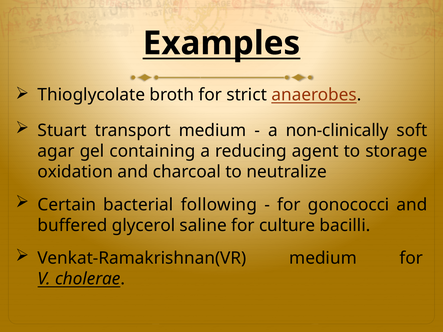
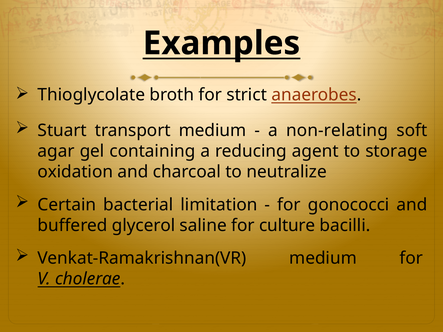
non-clinically: non-clinically -> non-relating
following: following -> limitation
